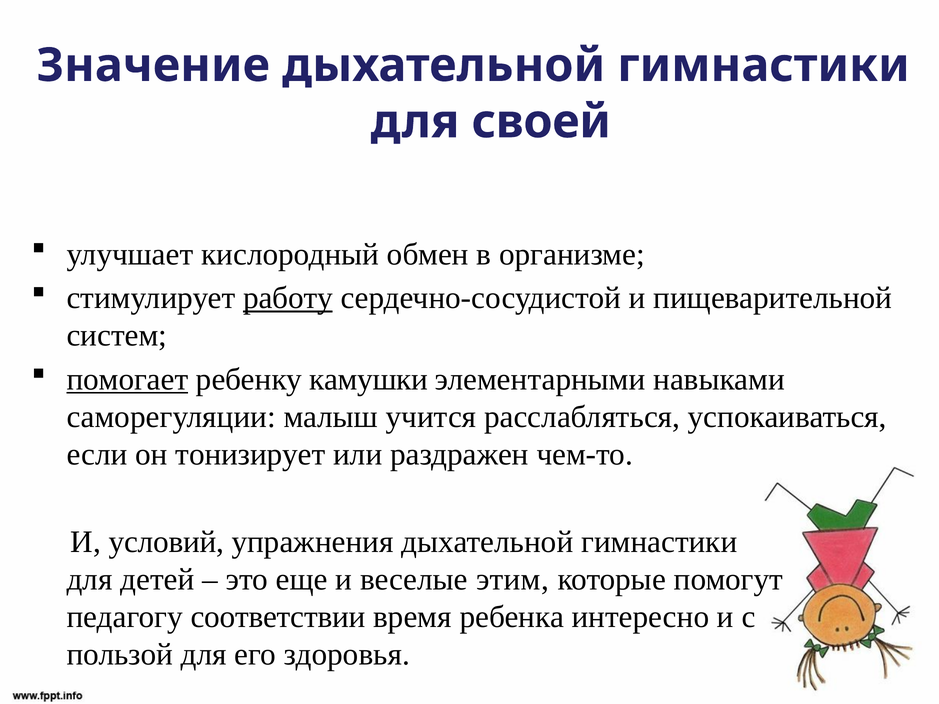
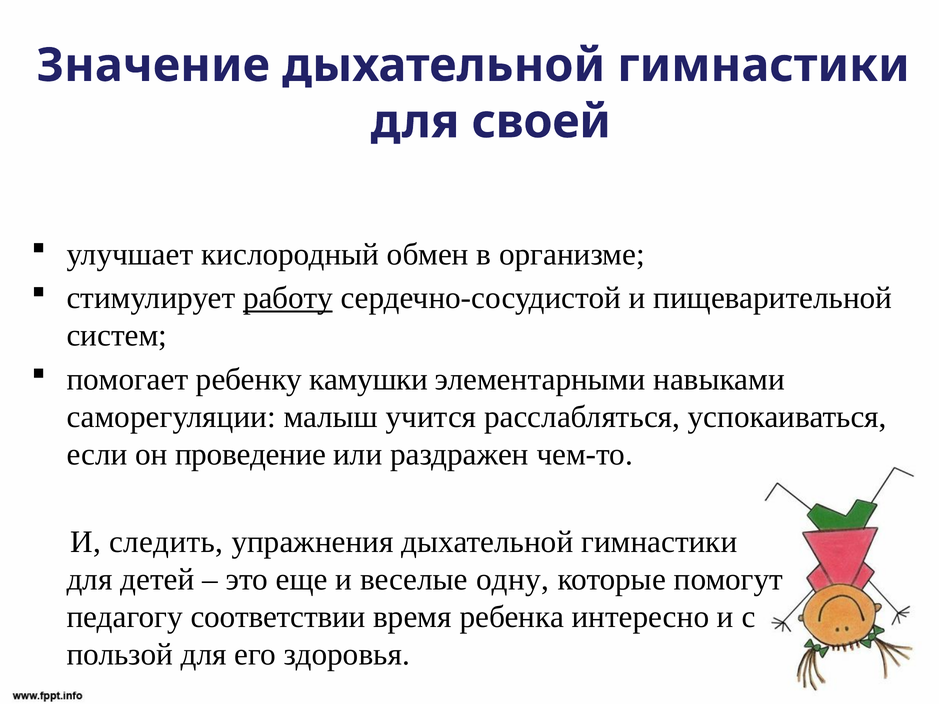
помогает underline: present -> none
тонизирует: тонизирует -> проведение
условий: условий -> следить
этим: этим -> одну
